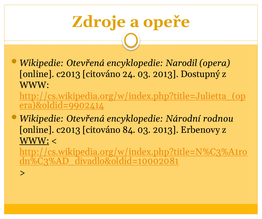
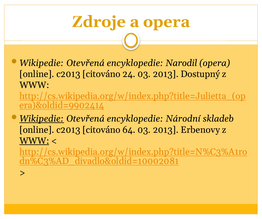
a opeře: opeře -> opera
Wikipedie at (42, 118) underline: none -> present
rodnou: rodnou -> skladeb
84: 84 -> 64
